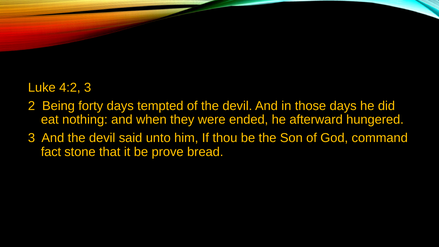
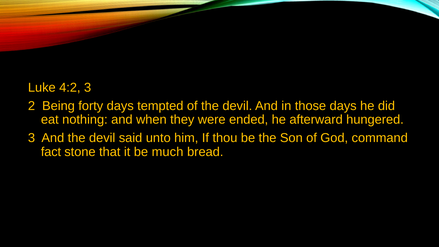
prove: prove -> much
